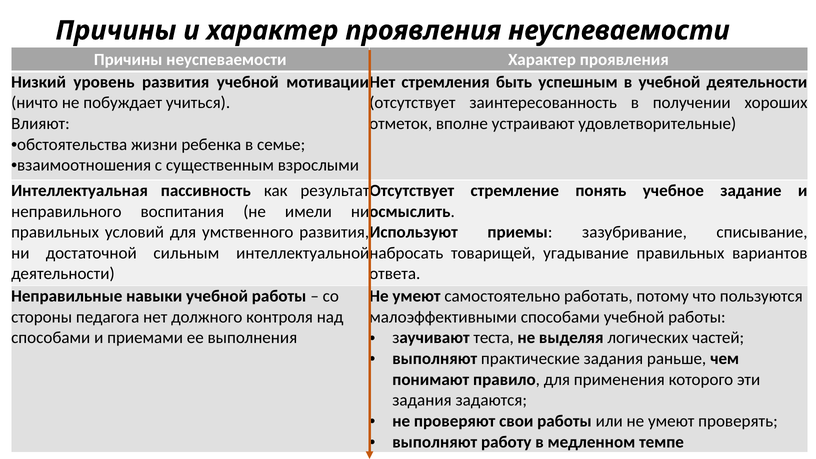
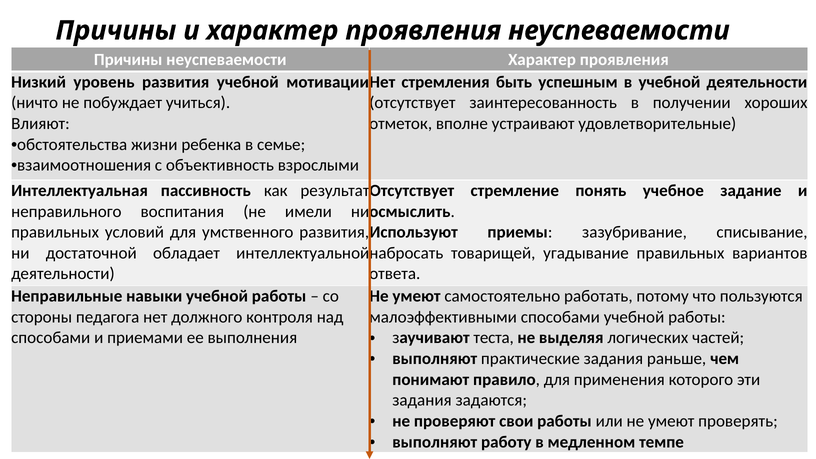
существенным: существенным -> объективность
сильным: сильным -> обладает
